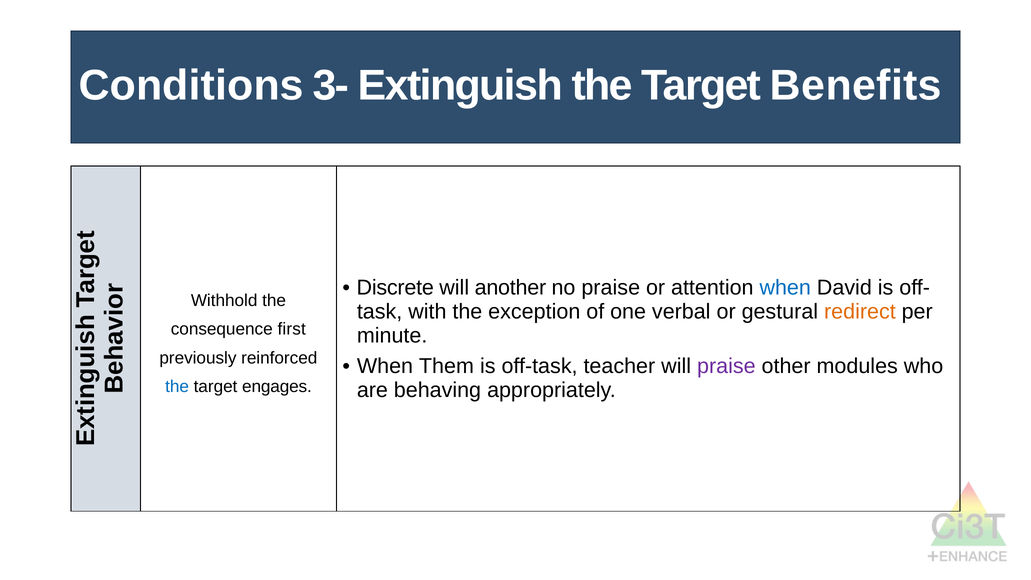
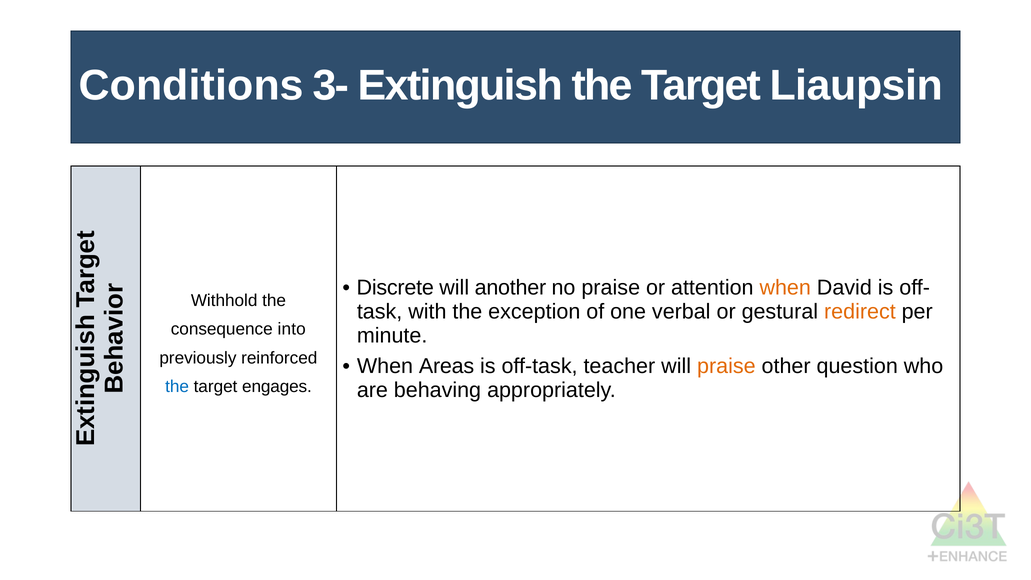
Benefits: Benefits -> Liaupsin
when at (785, 288) colour: blue -> orange
first: first -> into
Them: Them -> Areas
praise at (726, 366) colour: purple -> orange
modules: modules -> question
